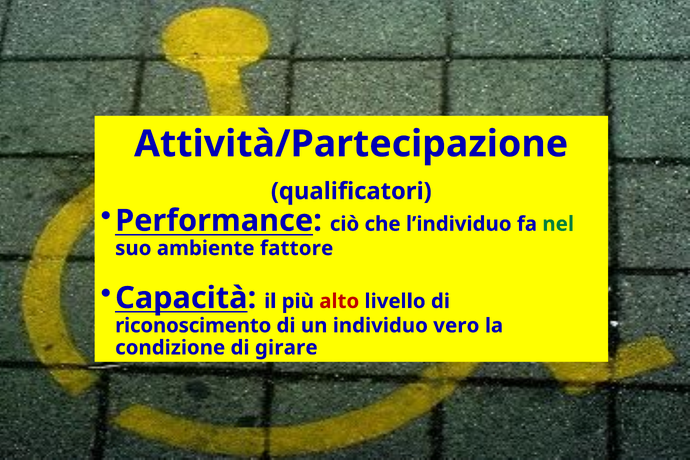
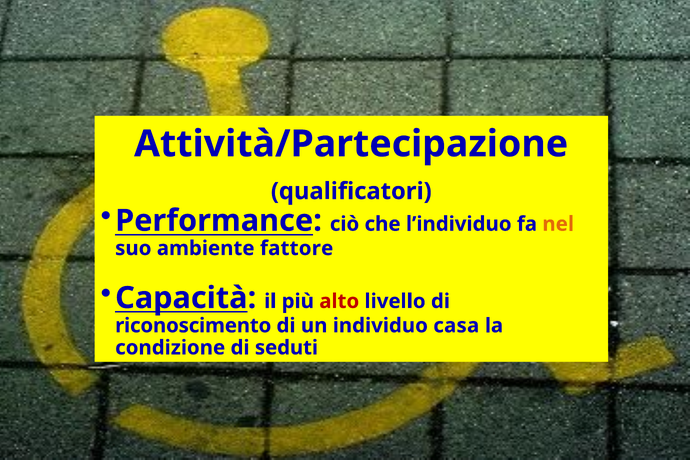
nel colour: green -> orange
vero: vero -> casa
girare: girare -> seduti
